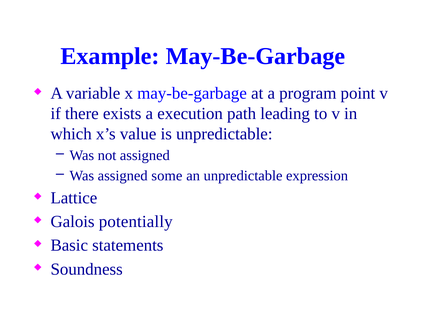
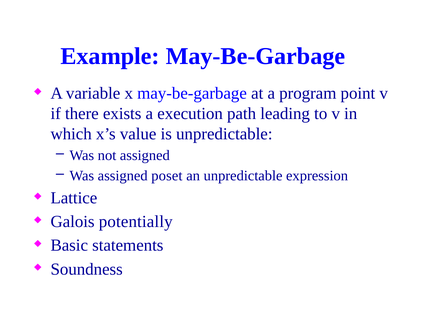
some: some -> poset
